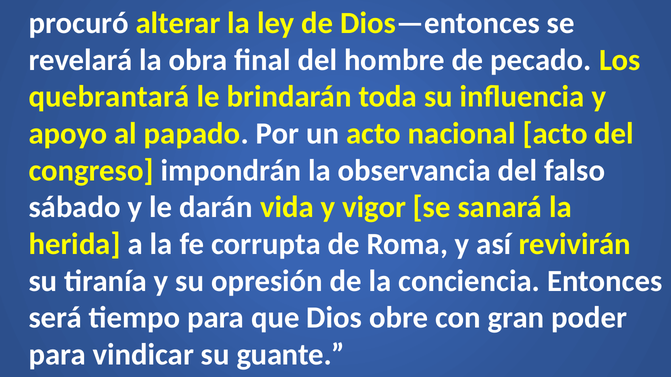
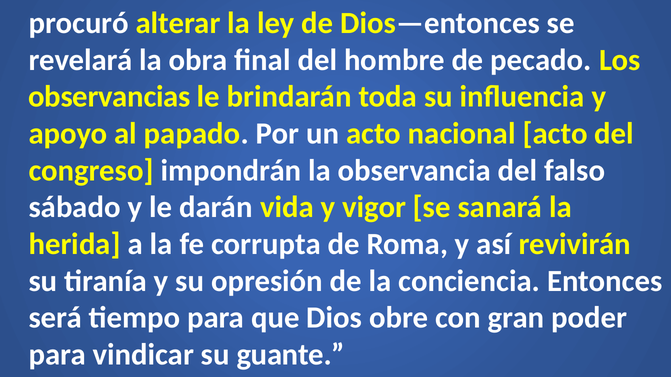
quebrantará: quebrantará -> observancias
